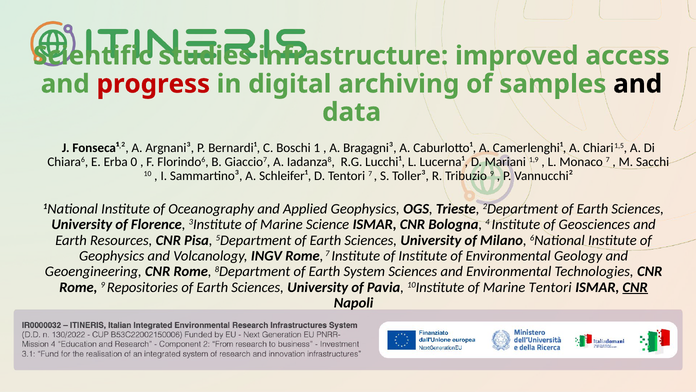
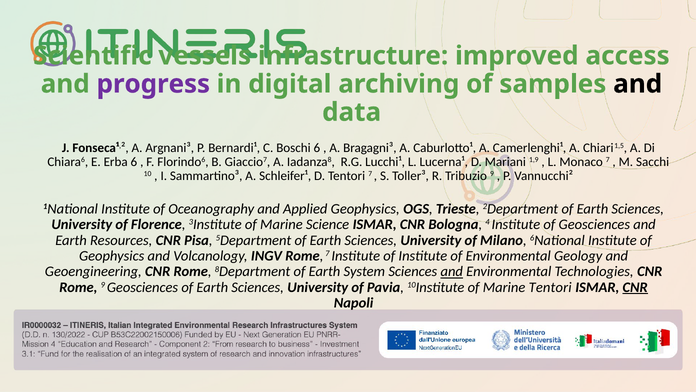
studies: studies -> vessels
progress colour: red -> purple
Boschi 1: 1 -> 6
Erba 0: 0 -> 6
and at (452, 271) underline: none -> present
9 Repositories: Repositories -> Geosciences
